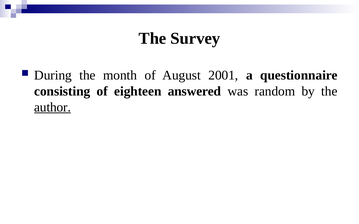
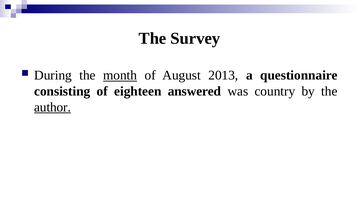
month underline: none -> present
2001: 2001 -> 2013
random: random -> country
